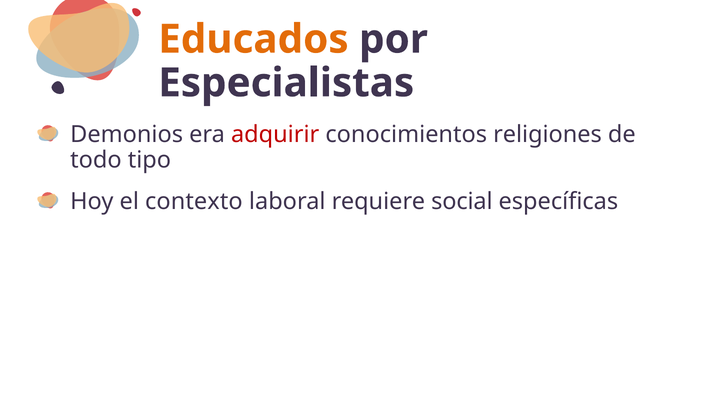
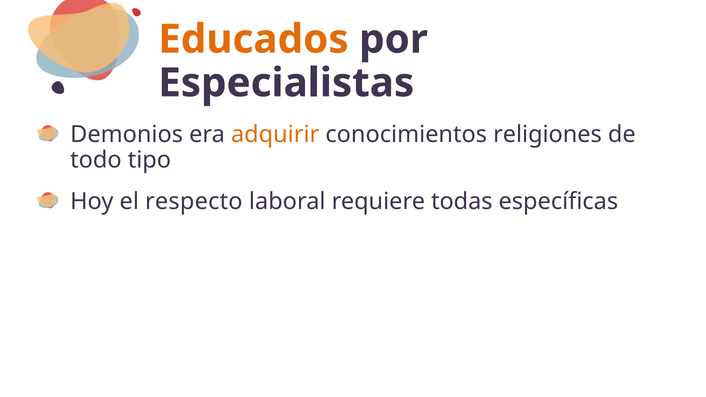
adquirir colour: red -> orange
contexto: contexto -> respecto
social: social -> todas
